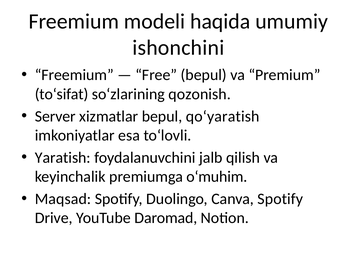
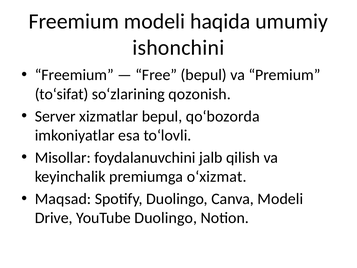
qo‘yaratish: qo‘yaratish -> qo‘bozorda
Yaratish: Yaratish -> Misollar
o‘muhim: o‘muhim -> o‘xizmat
Canva Spotify: Spotify -> Modeli
YouTube Daromad: Daromad -> Duolingo
